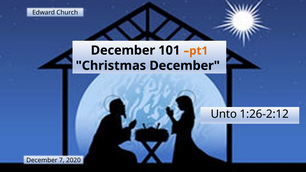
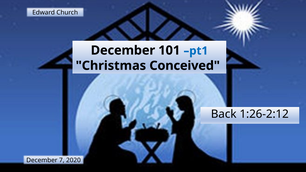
pt1 colour: orange -> blue
Christmas December: December -> Conceived
Unto: Unto -> Back
